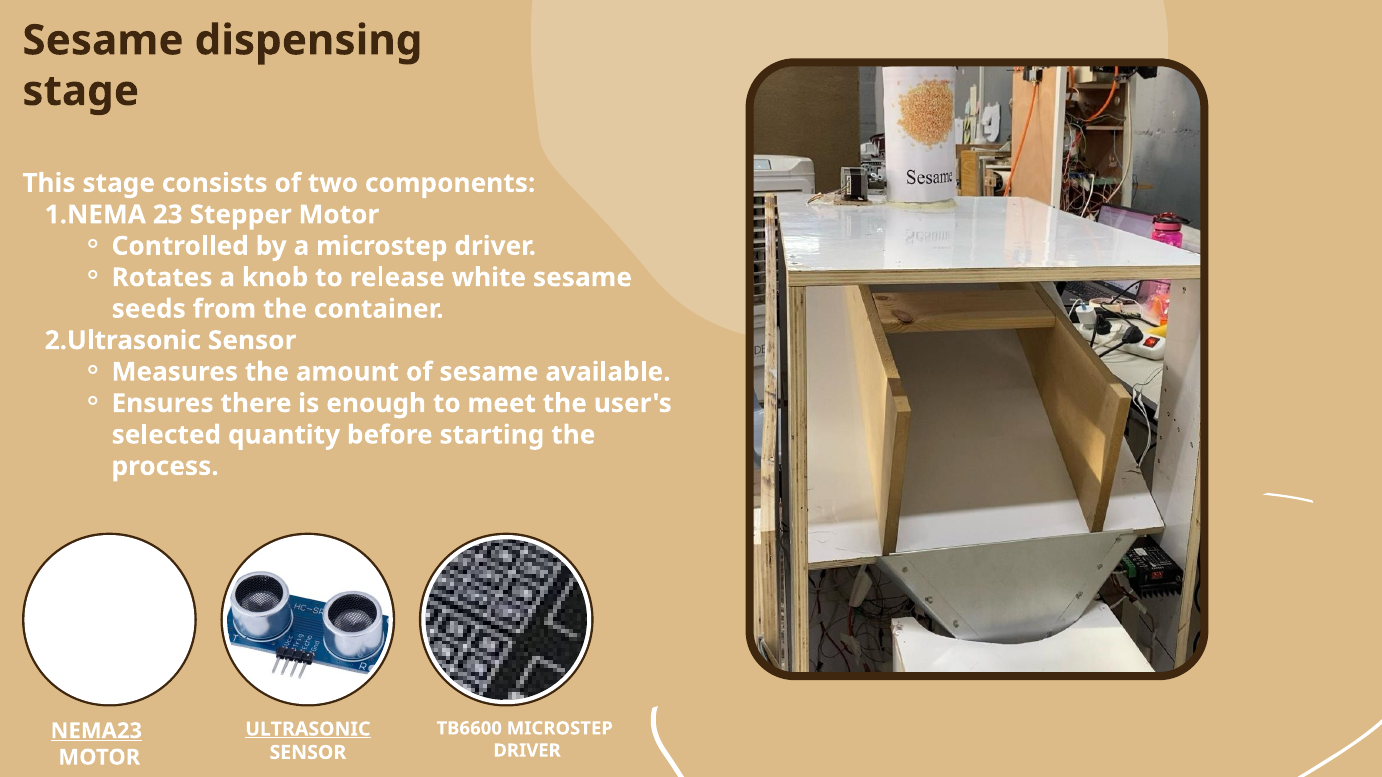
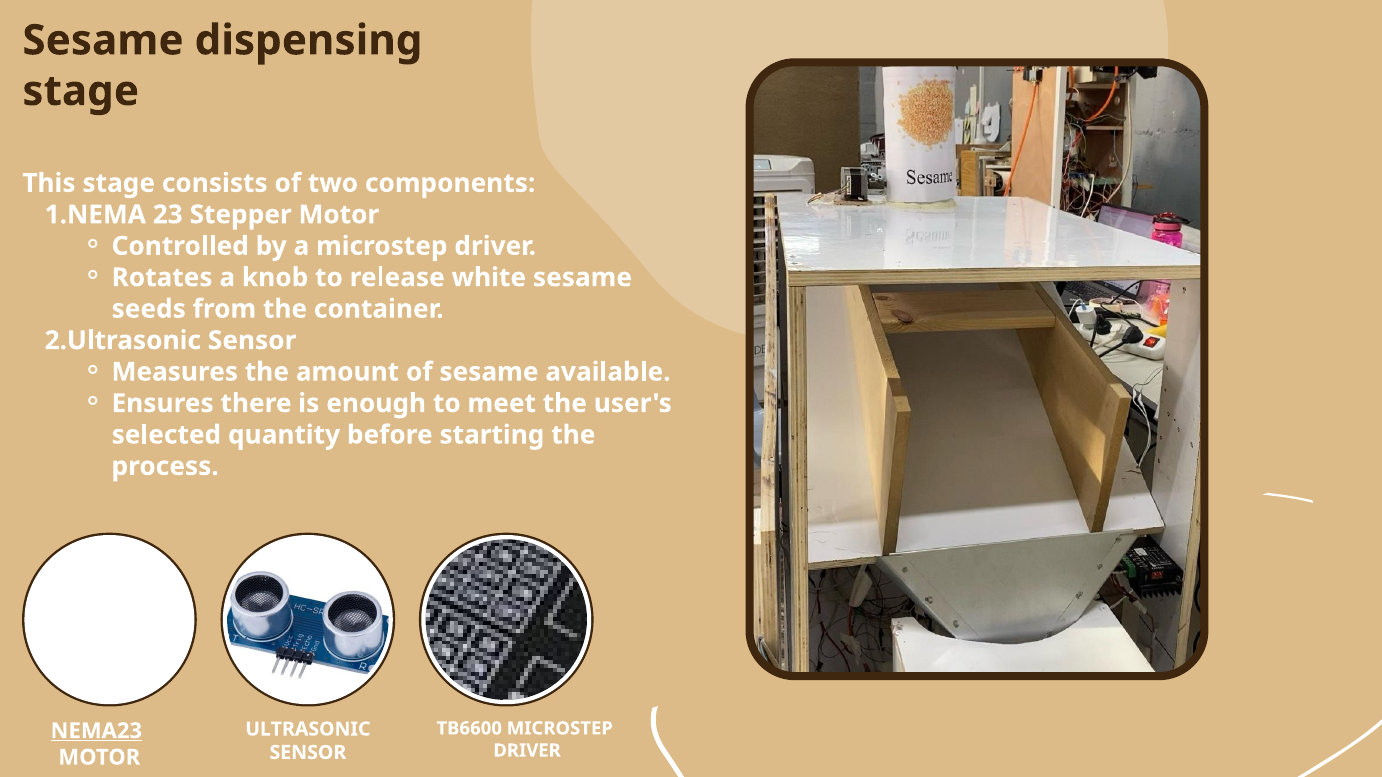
ULTRASONIC underline: present -> none
